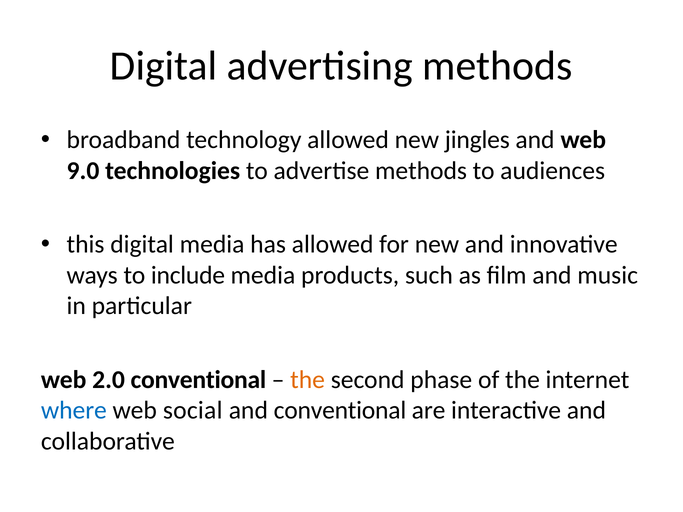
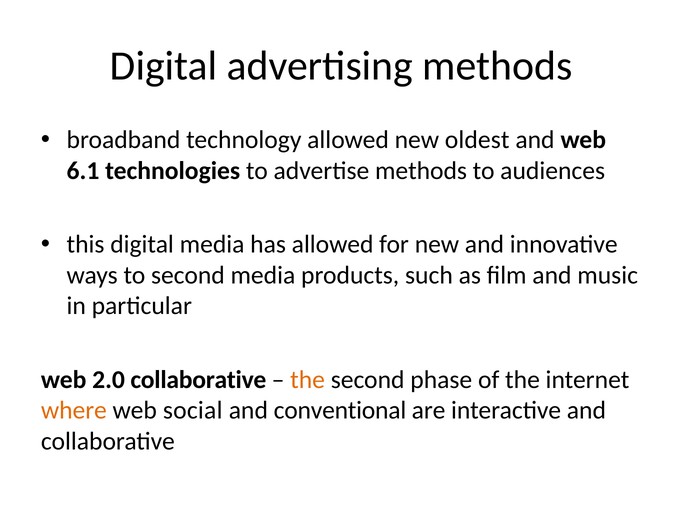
jingles: jingles -> oldest
9.0: 9.0 -> 6.1
to include: include -> second
2.0 conventional: conventional -> collaborative
where colour: blue -> orange
